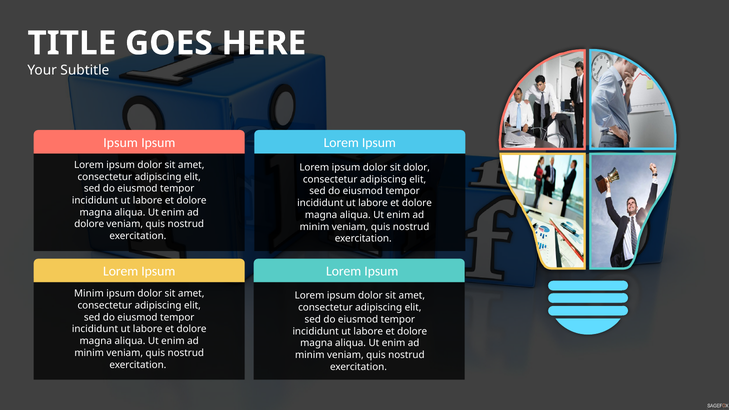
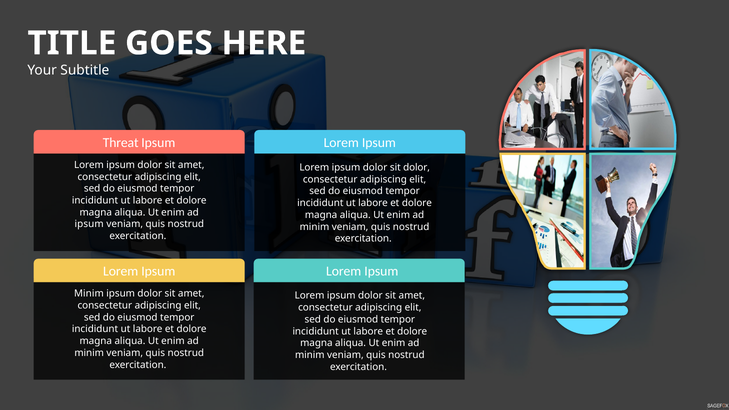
Ipsum at (121, 143): Ipsum -> Threat
dolore at (89, 224): dolore -> ipsum
